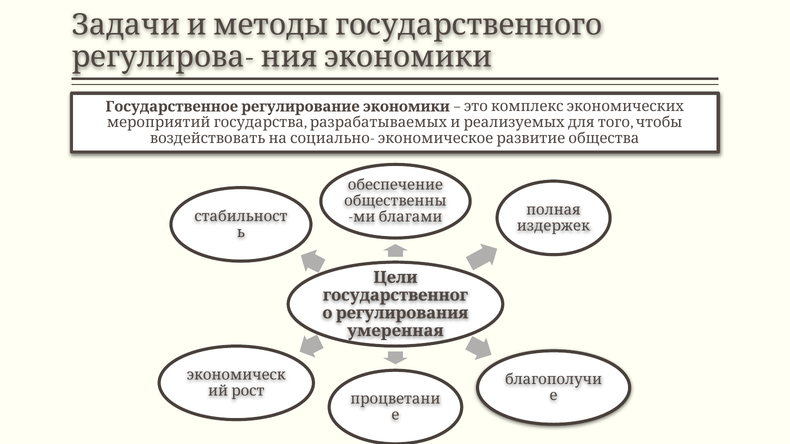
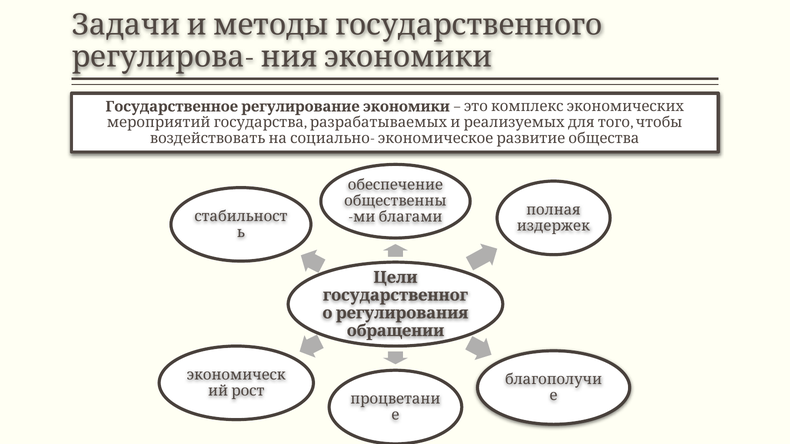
умеренная: умеренная -> обращении
